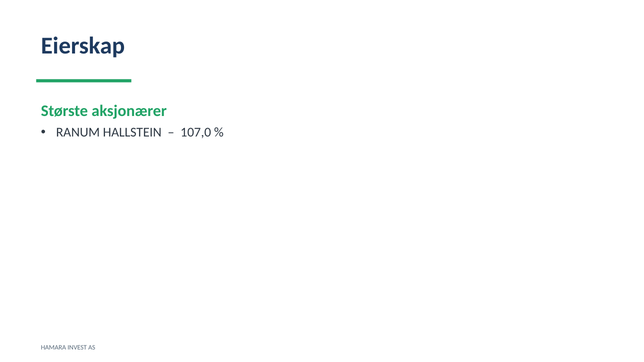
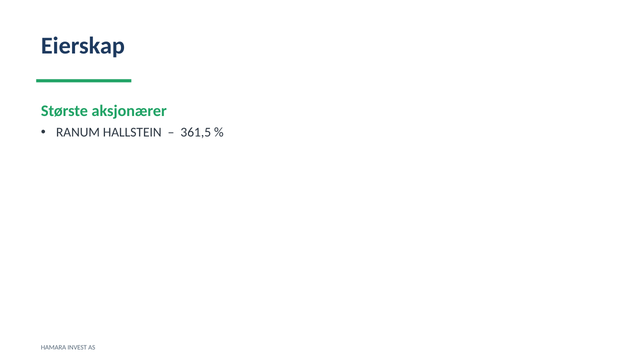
107,0: 107,0 -> 361,5
